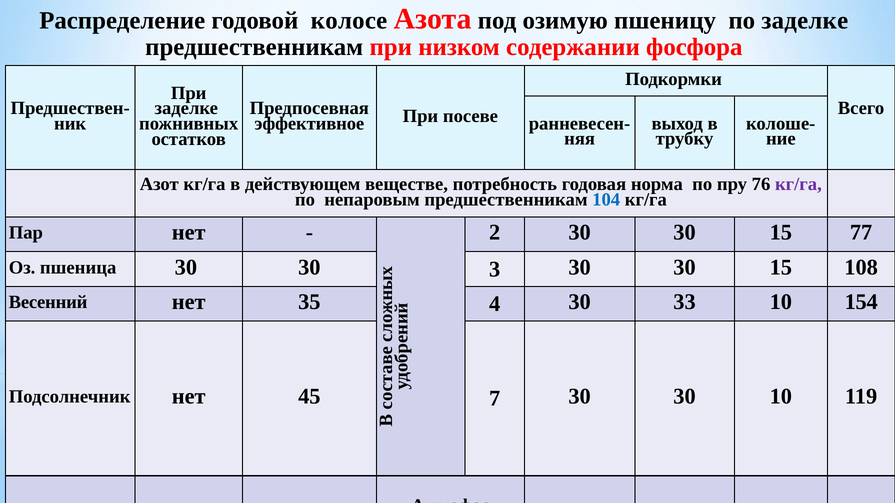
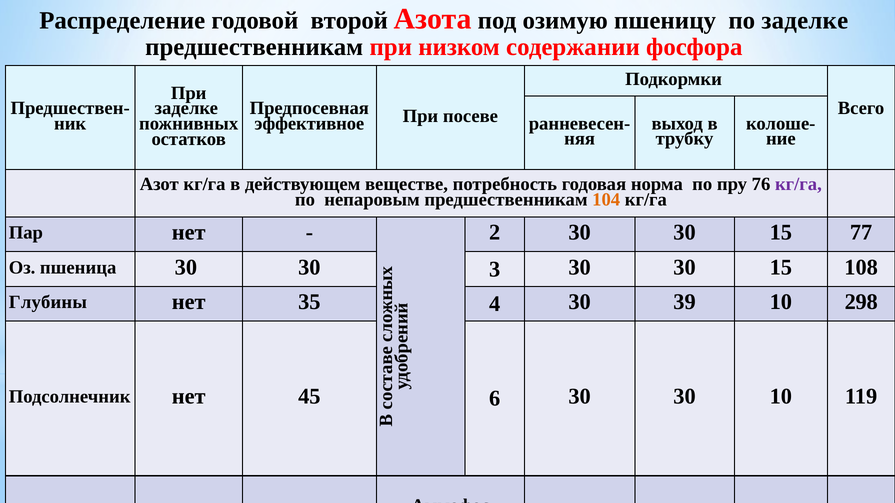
колосе: колосе -> второй
104 colour: blue -> orange
Весенний: Весенний -> Глубины
33: 33 -> 39
154: 154 -> 298
7: 7 -> 6
